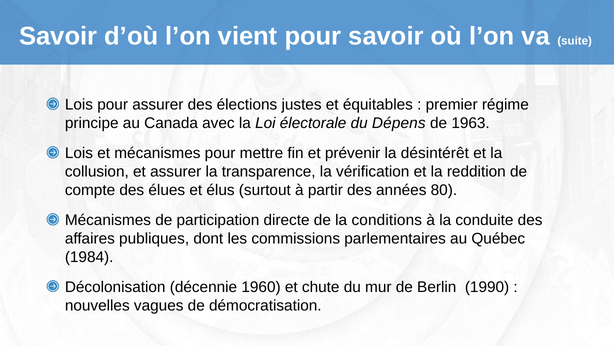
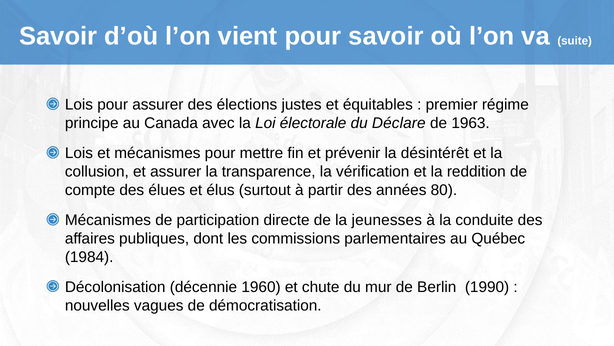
Dépens: Dépens -> Déclare
conditions: conditions -> jeunesses
